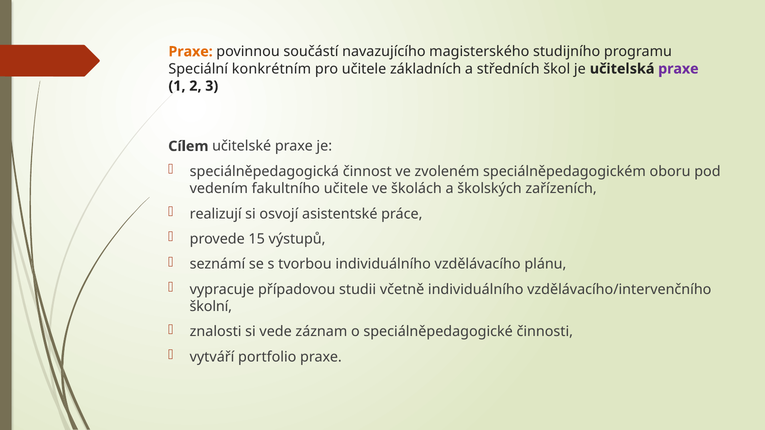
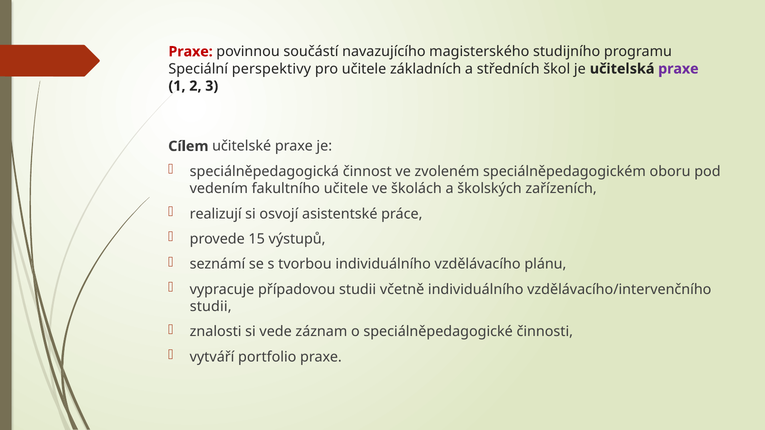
Praxe at (191, 52) colour: orange -> red
konkrétním: konkrétním -> perspektivy
školní at (211, 307): školní -> studii
